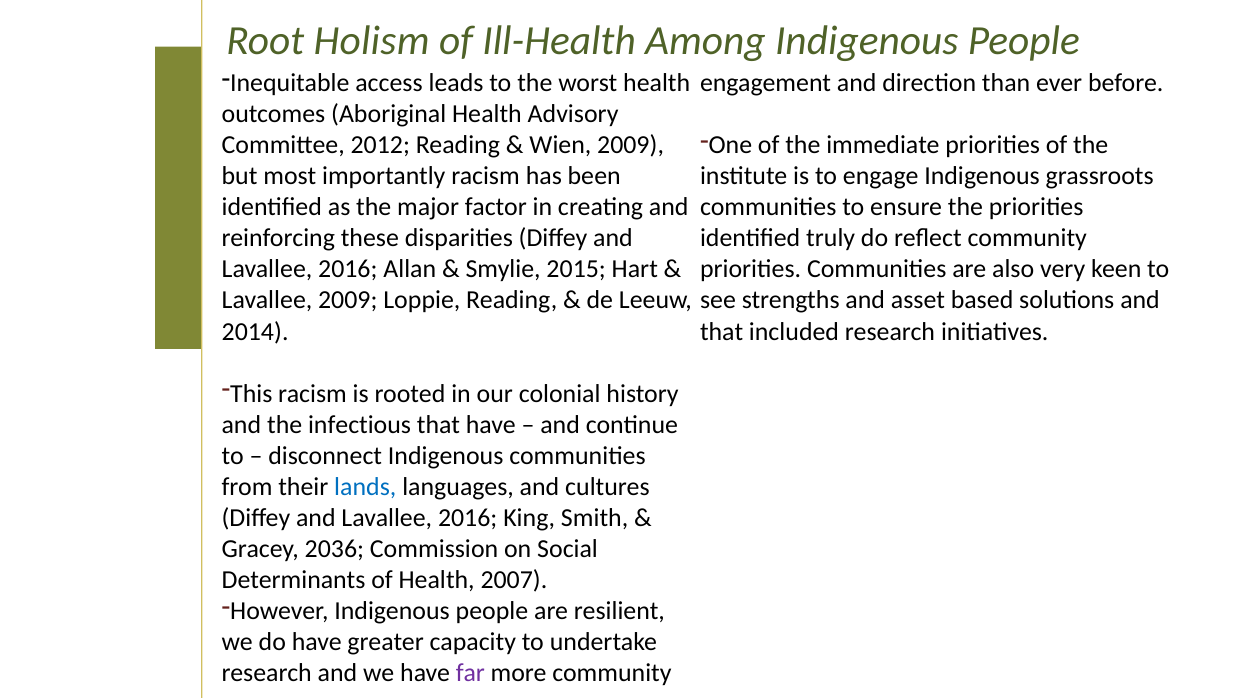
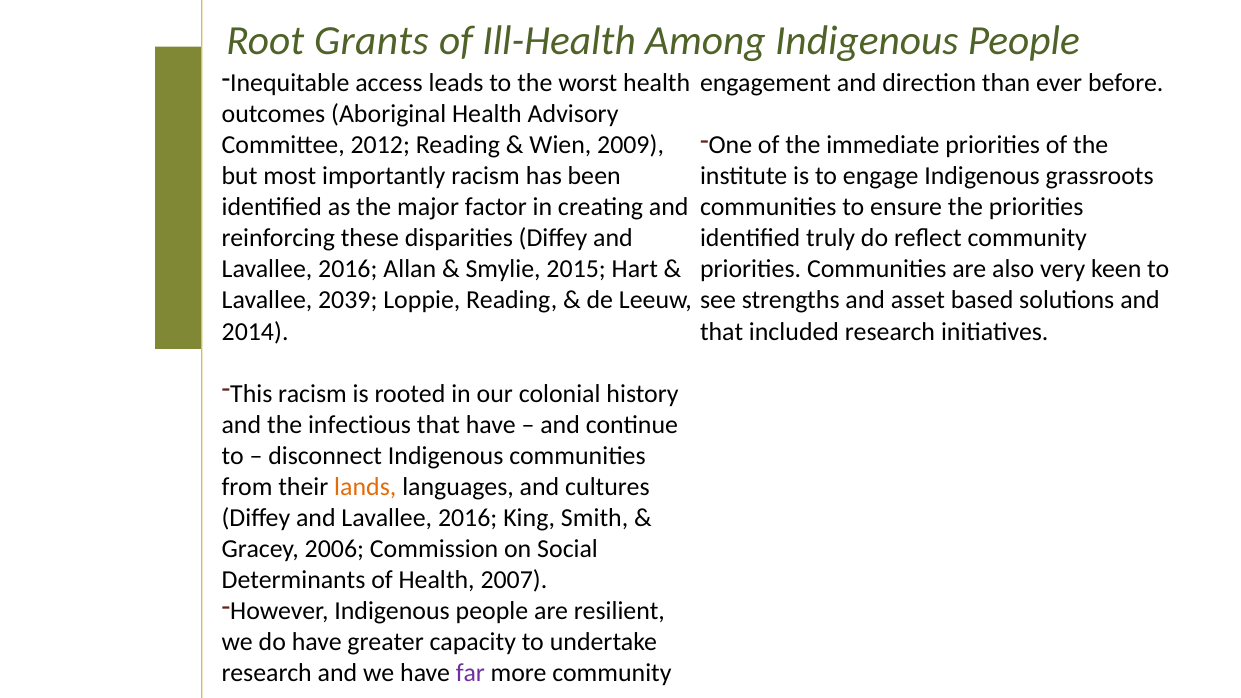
Holism: Holism -> Grants
Lavallee 2009: 2009 -> 2039
lands colour: blue -> orange
2036: 2036 -> 2006
